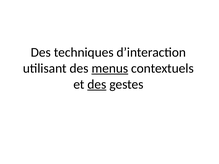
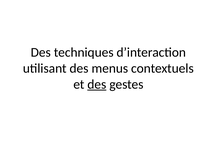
menus underline: present -> none
